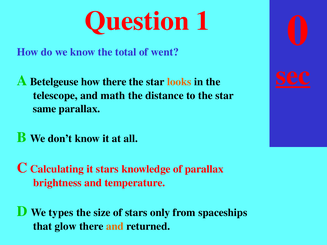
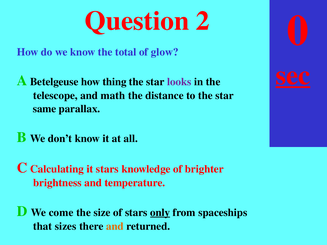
Question 1: 1 -> 2
went: went -> glow
how there: there -> thing
looks colour: orange -> purple
of parallax: parallax -> brighter
types: types -> come
only underline: none -> present
glow: glow -> sizes
